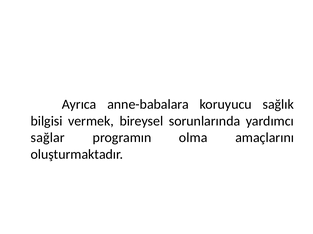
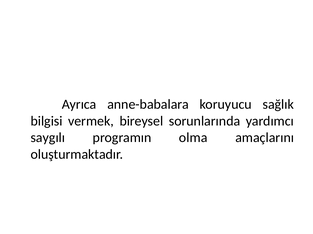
sağlar: sağlar -> saygılı
